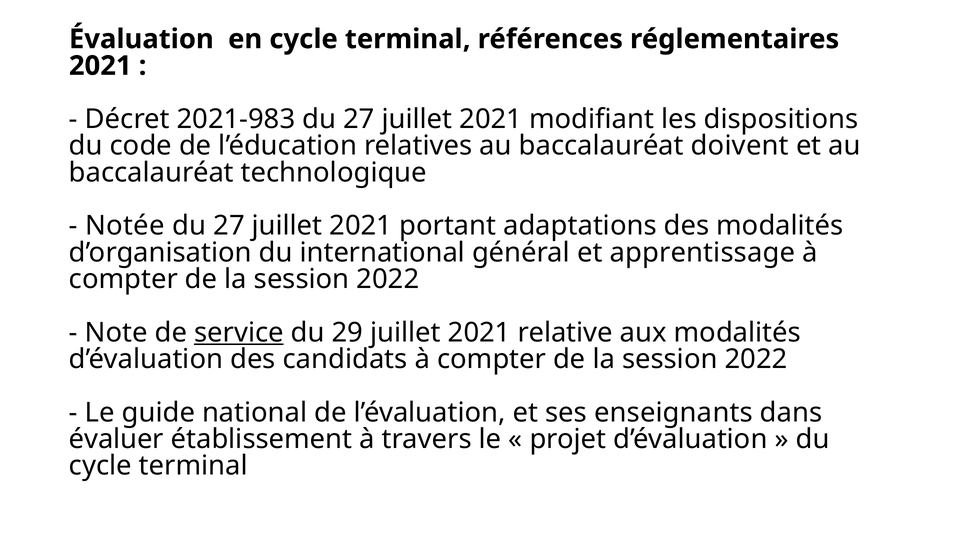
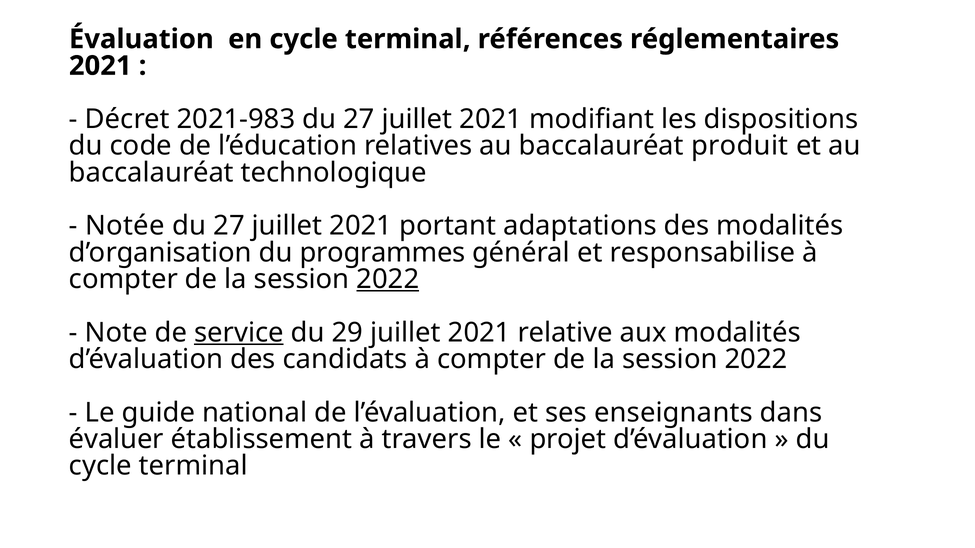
doivent: doivent -> produit
international: international -> programmes
apprentissage: apprentissage -> responsabilise
2022 at (388, 279) underline: none -> present
